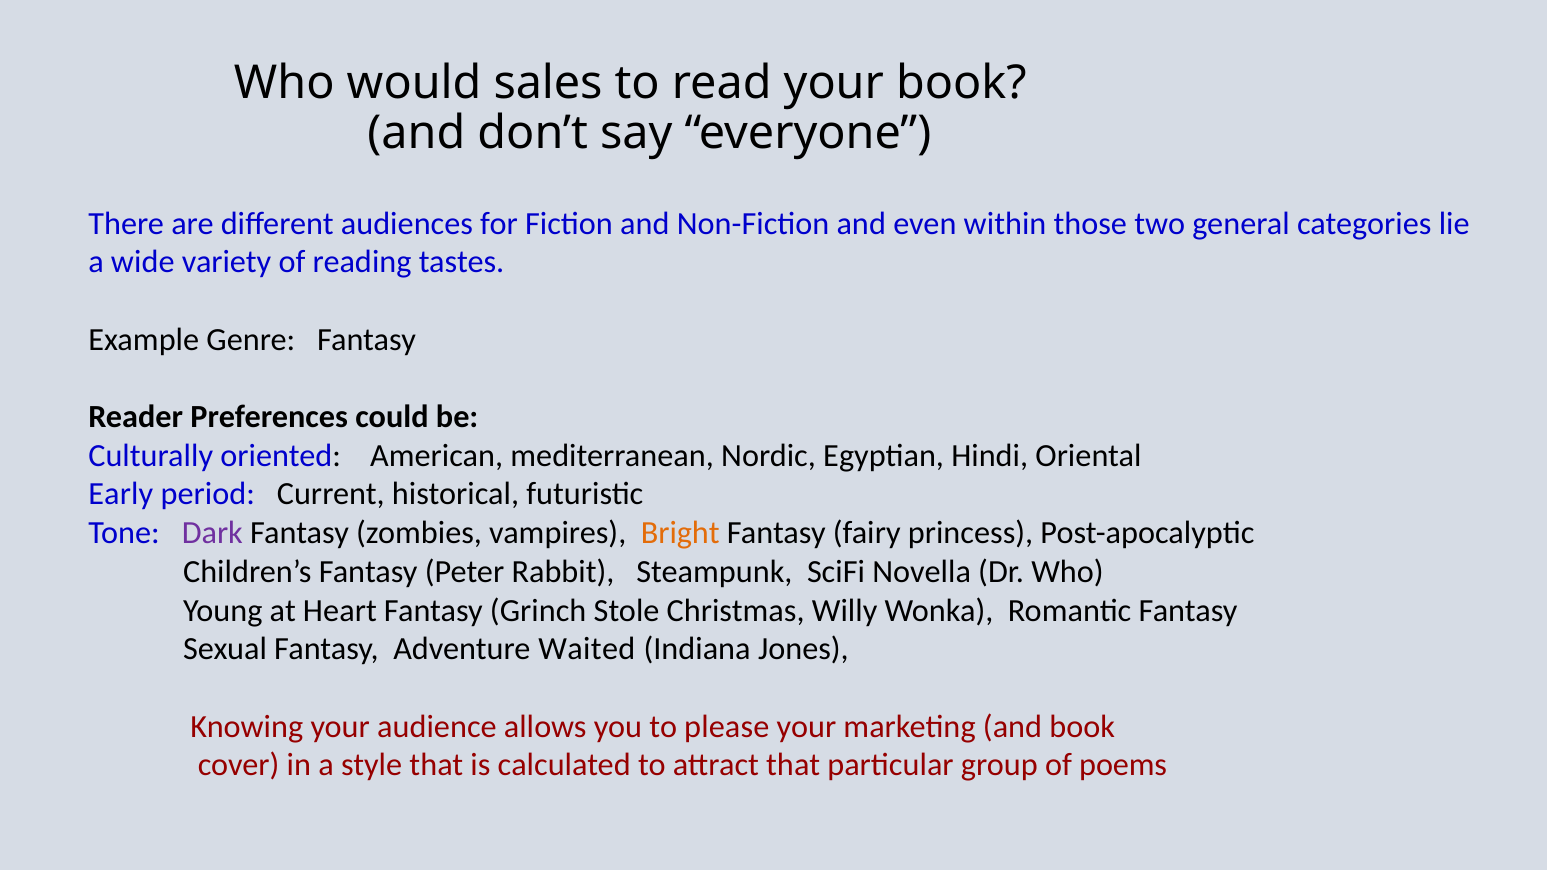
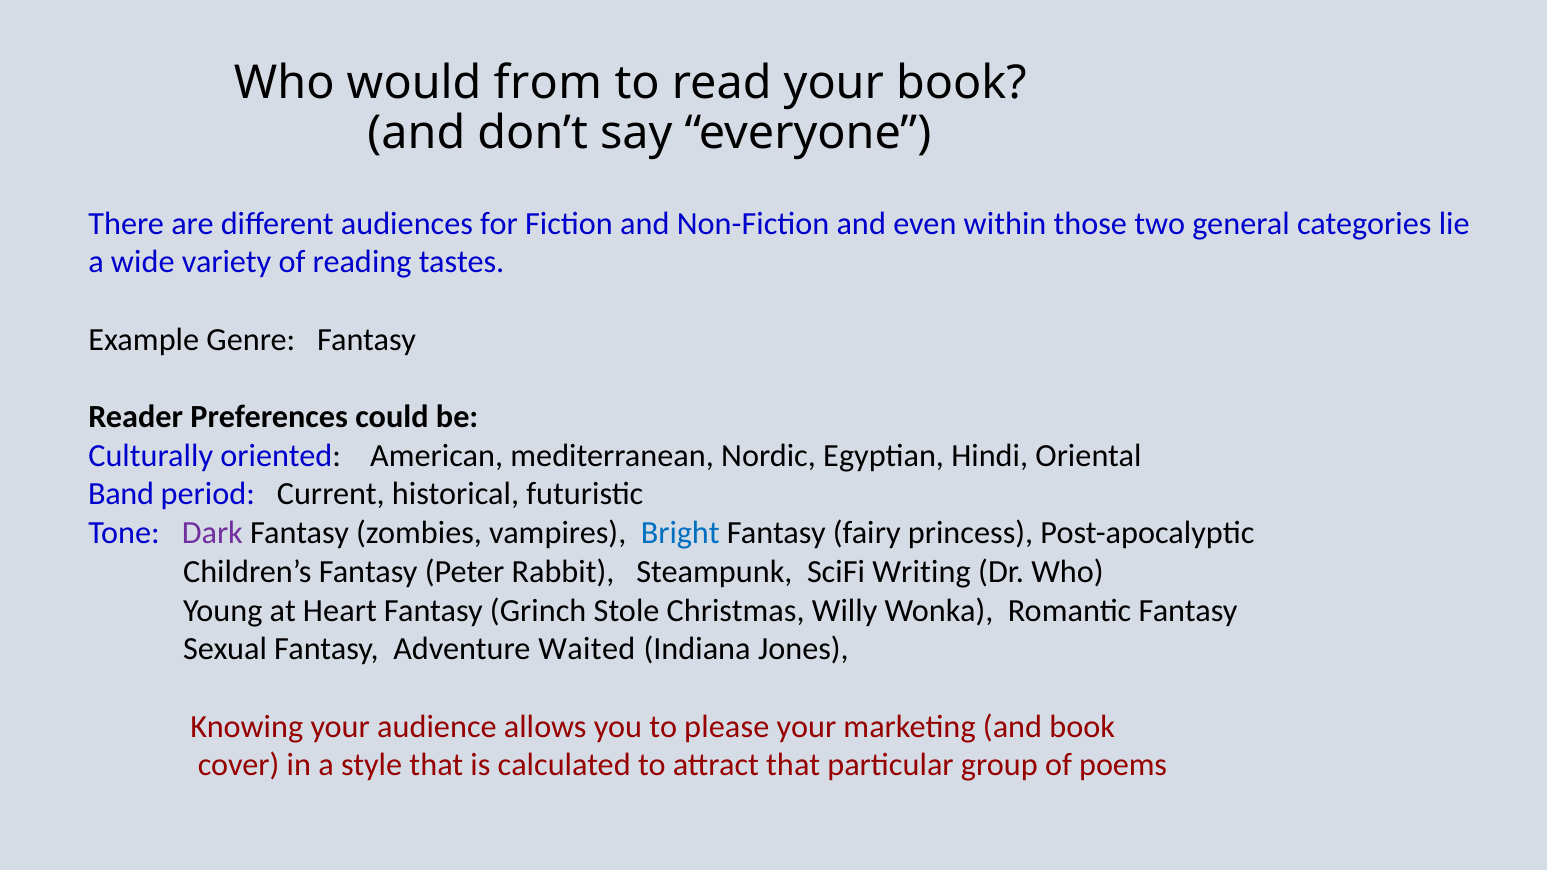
sales: sales -> from
Early: Early -> Band
Bright colour: orange -> blue
Novella: Novella -> Writing
